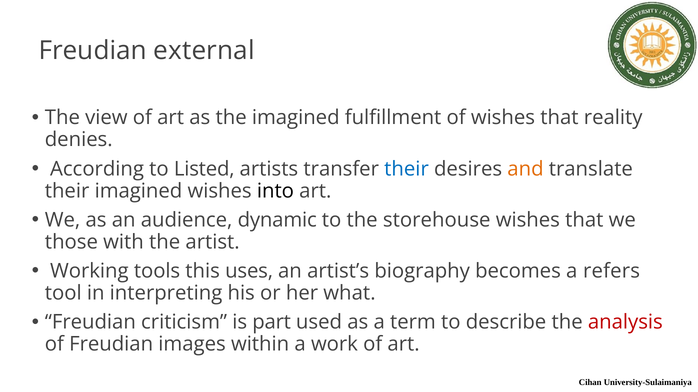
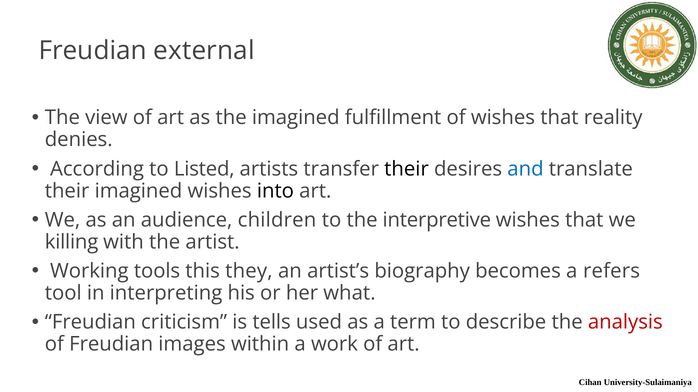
their at (407, 169) colour: blue -> black
and colour: orange -> blue
dynamic: dynamic -> children
storehouse: storehouse -> interpretive
those: those -> killing
uses: uses -> they
part: part -> tells
